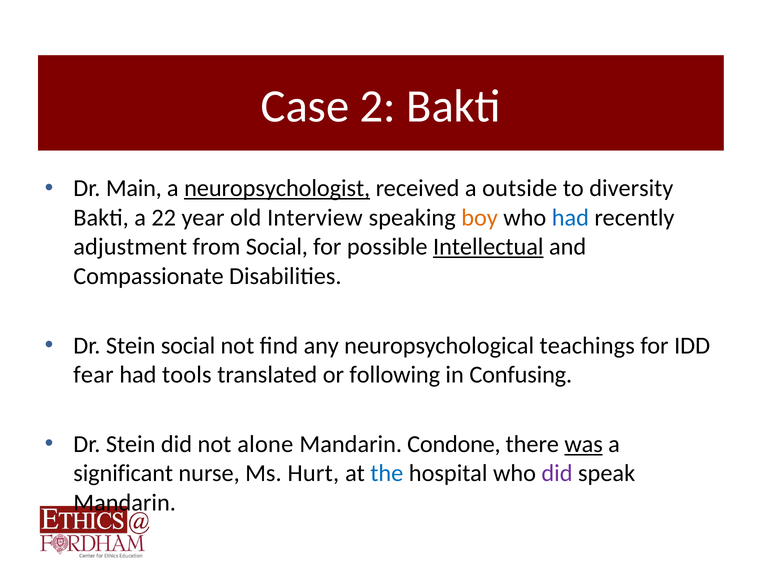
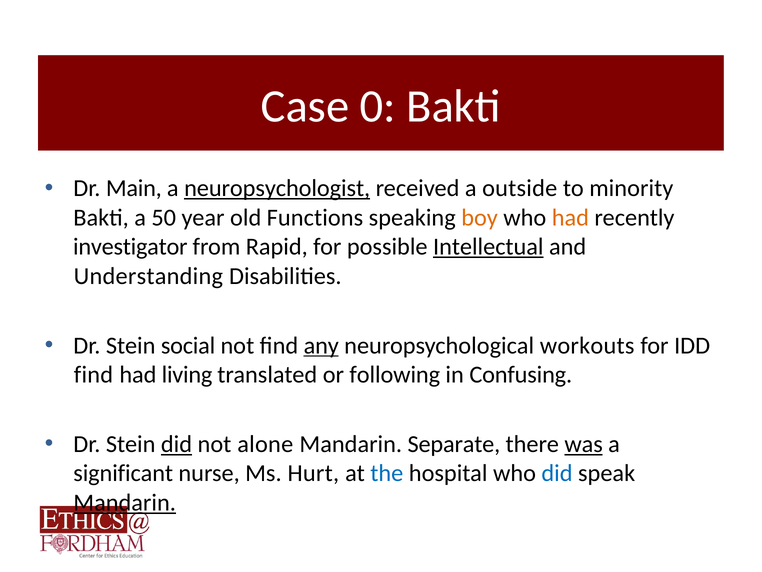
2: 2 -> 0
diversity: diversity -> minority
22: 22 -> 50
Interview: Interview -> Functions
had at (570, 217) colour: blue -> orange
adjustment: adjustment -> investigator
from Social: Social -> Rapid
Compassionate: Compassionate -> Understanding
any underline: none -> present
teachings: teachings -> workouts
fear at (93, 374): fear -> find
tools: tools -> living
did at (176, 444) underline: none -> present
Condone: Condone -> Separate
did at (557, 473) colour: purple -> blue
Mandarin at (125, 502) underline: none -> present
